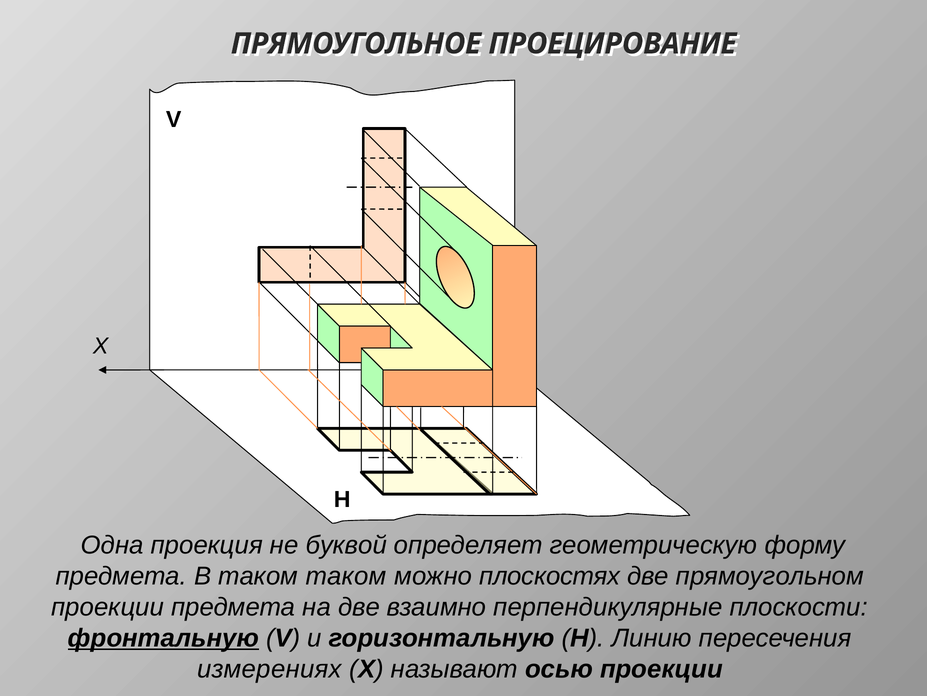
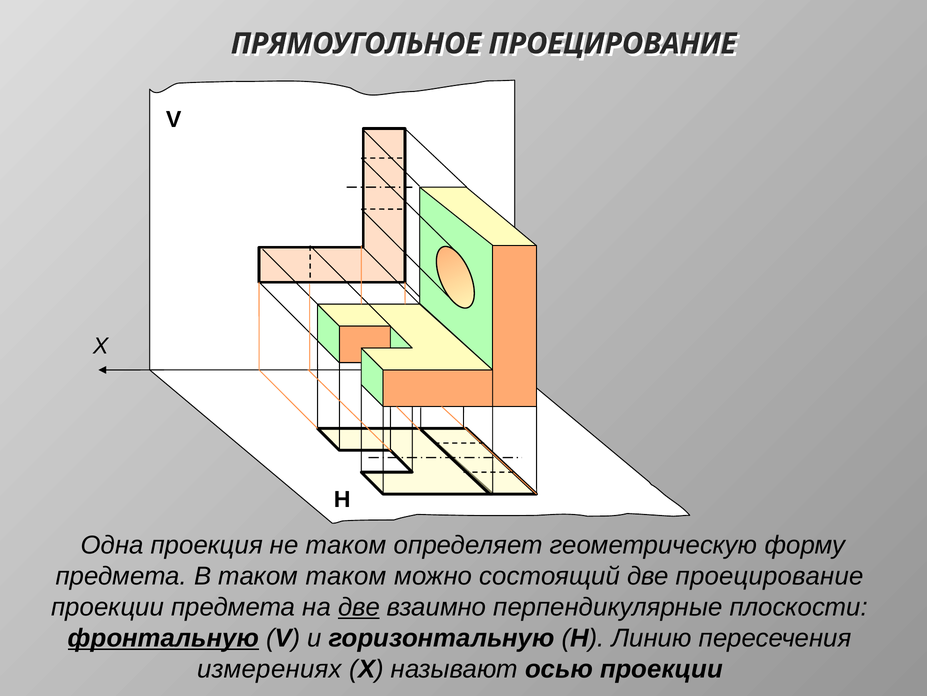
не буквой: буквой -> таком
плоскостях: плоскостях -> состоящий
две прямоугольном: прямоугольном -> проецирование
две at (359, 607) underline: none -> present
